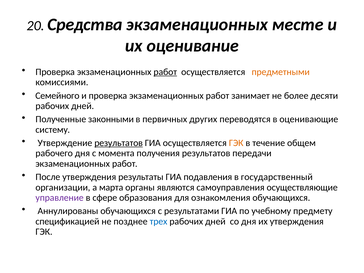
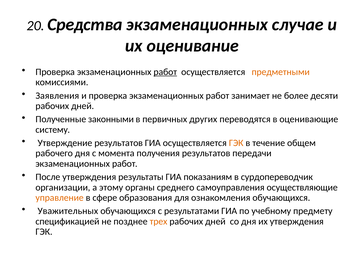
месте: месте -> случае
Семейного: Семейного -> Заявления
результатов at (119, 143) underline: present -> none
подавления: подавления -> показаниям
государственный: государственный -> сурдопереводчик
марта: марта -> этому
являются: являются -> среднего
управление colour: purple -> orange
Аннулированы: Аннулированы -> Уважительных
трех colour: blue -> orange
